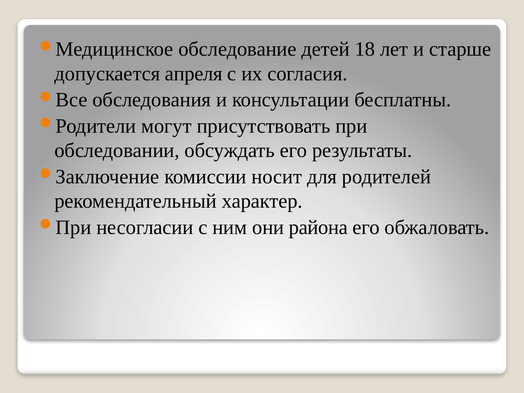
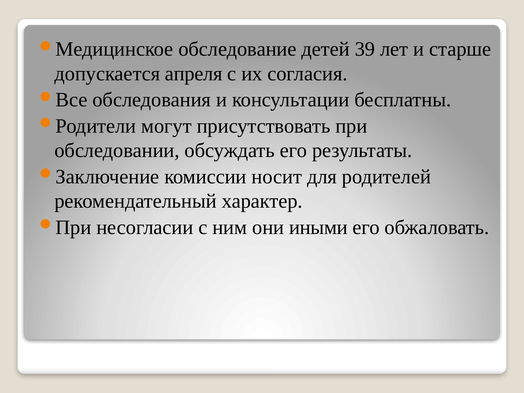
18: 18 -> 39
района: района -> иными
